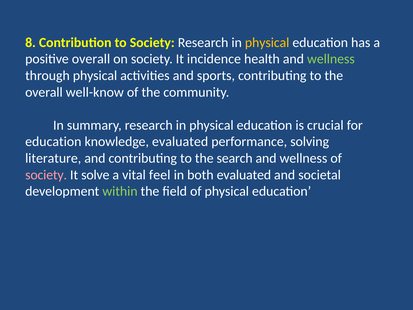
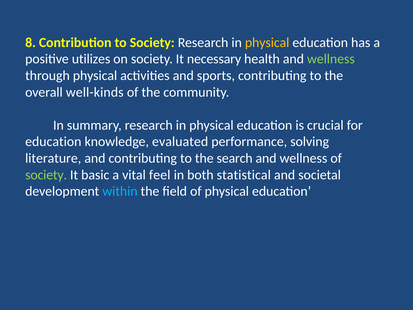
positive overall: overall -> utilizes
incidence: incidence -> necessary
well-know: well-know -> well-kinds
society at (46, 175) colour: pink -> light green
solve: solve -> basic
both evaluated: evaluated -> statistical
within colour: light green -> light blue
